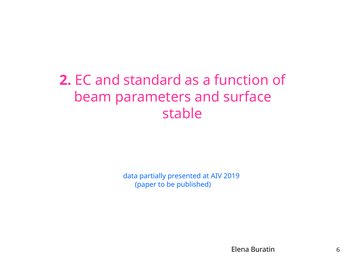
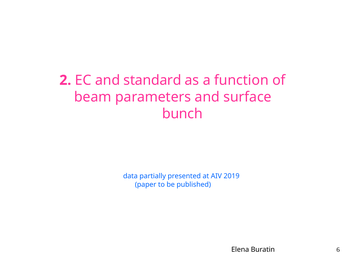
stable: stable -> bunch
